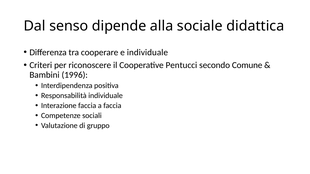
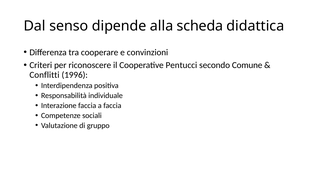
sociale: sociale -> scheda
e individuale: individuale -> convinzioni
Bambini: Bambini -> Conflitti
